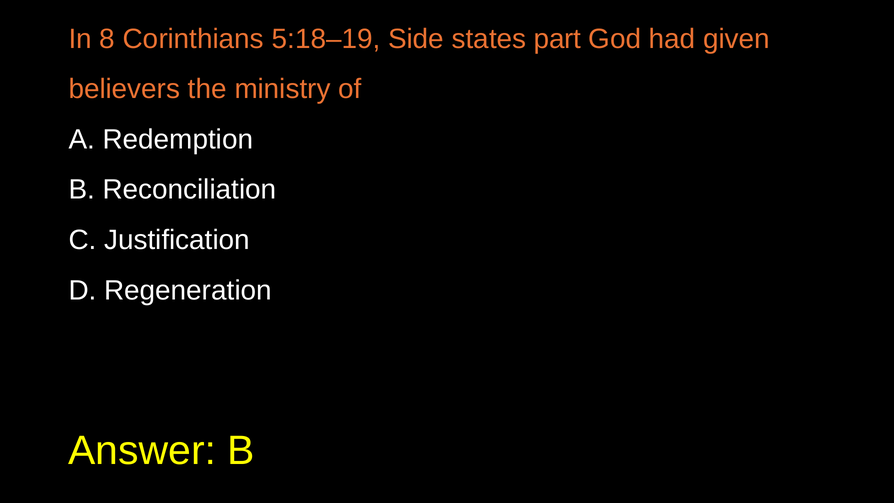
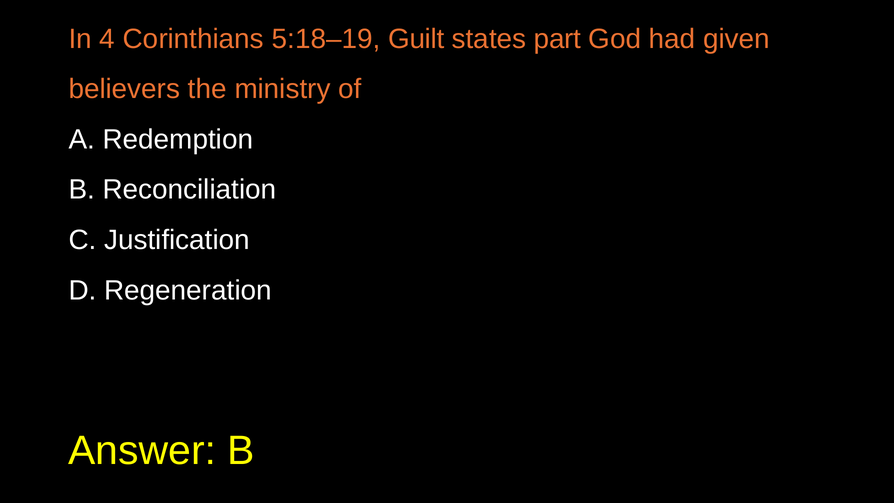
8: 8 -> 4
Side: Side -> Guilt
